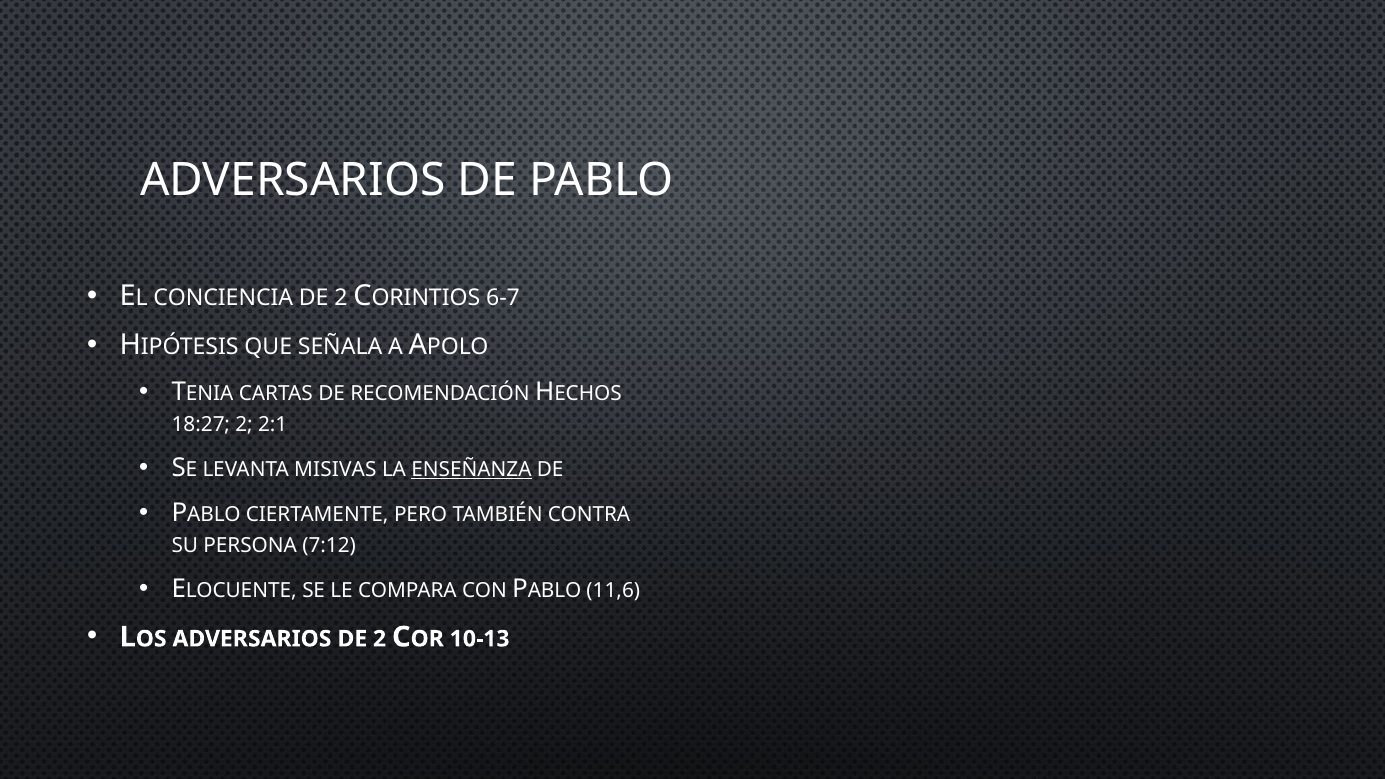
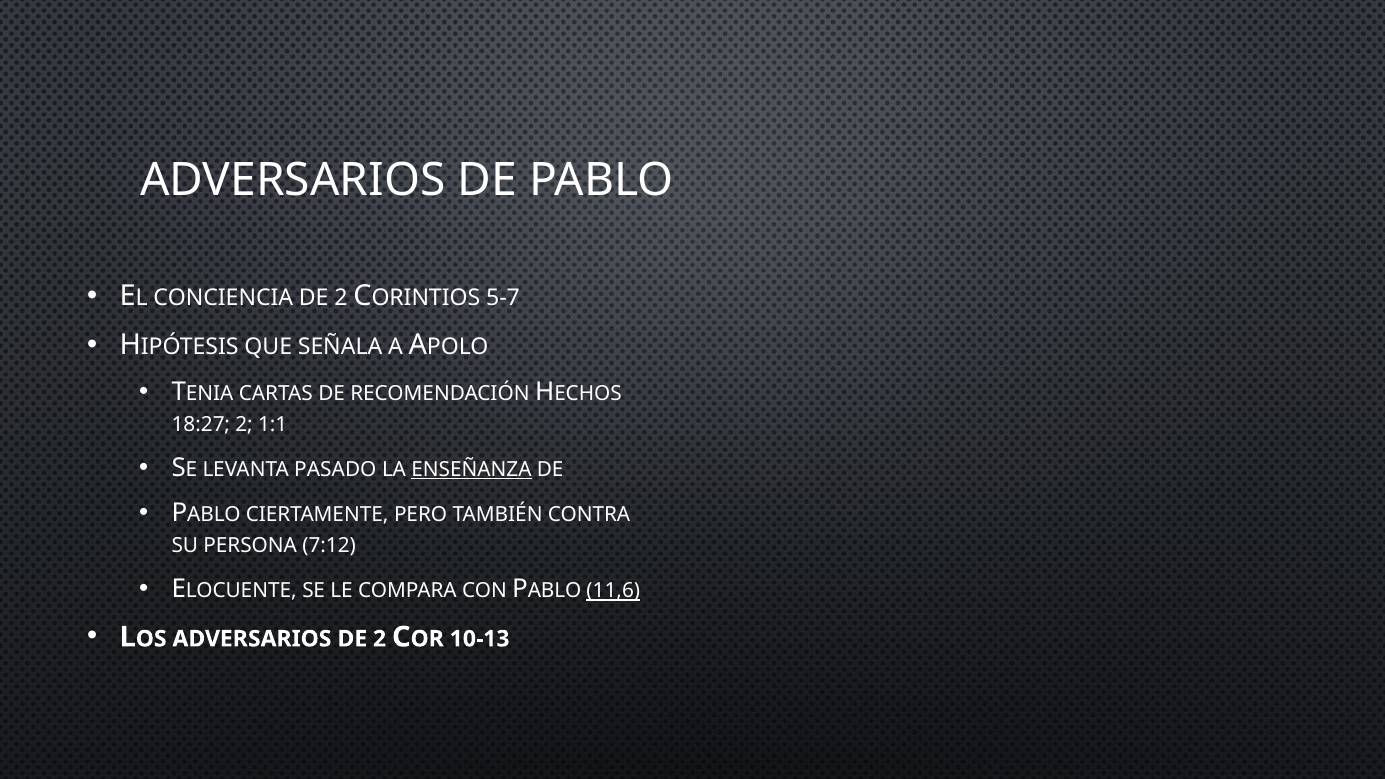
6-7: 6-7 -> 5-7
2:1: 2:1 -> 1:1
MISIVAS: MISIVAS -> PASADO
11,6 underline: none -> present
